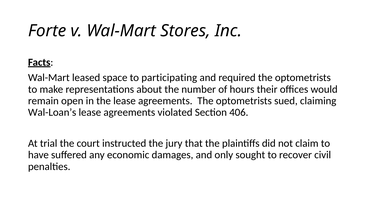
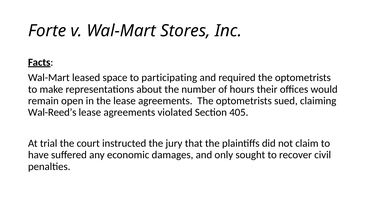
Wal-Loan’s: Wal-Loan’s -> Wal-Reed’s
406: 406 -> 405
